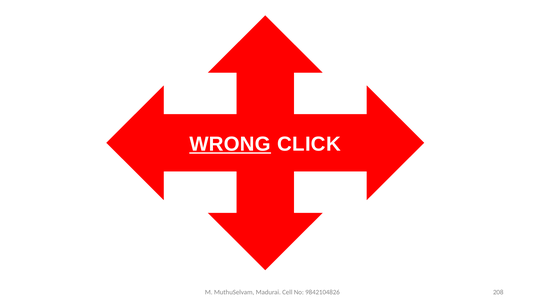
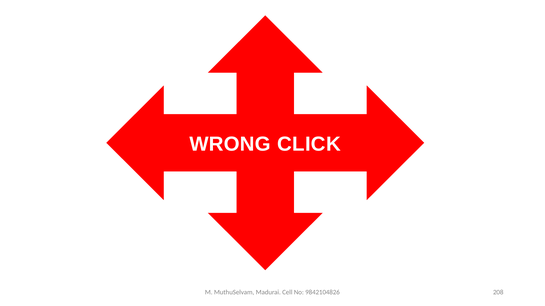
WRONG underline: present -> none
